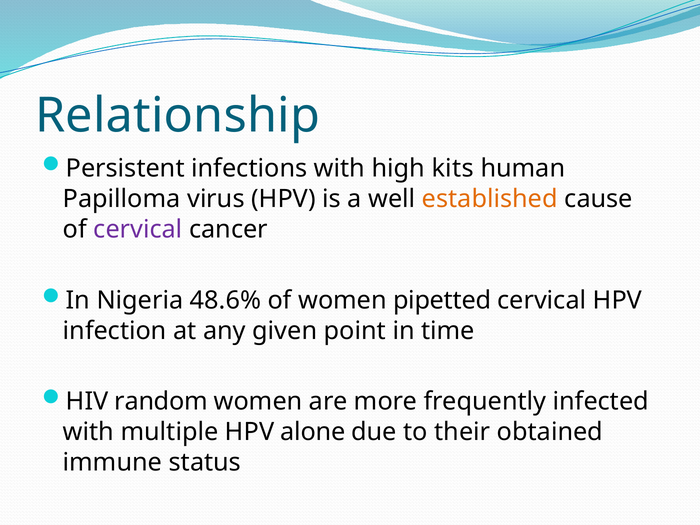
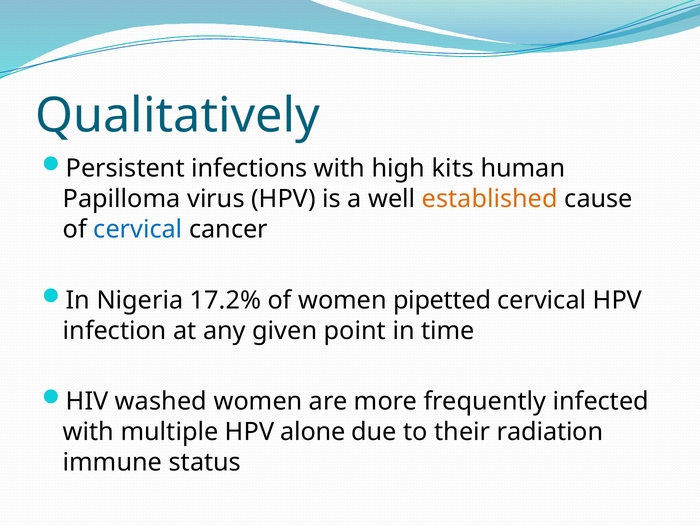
Relationship: Relationship -> Qualitatively
cervical at (138, 229) colour: purple -> blue
48.6%: 48.6% -> 17.2%
random: random -> washed
obtained: obtained -> radiation
